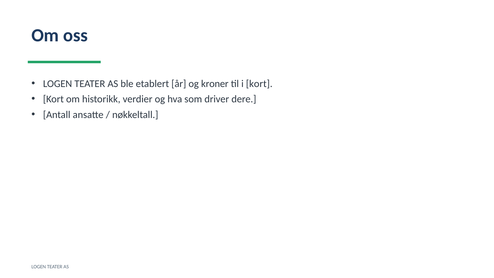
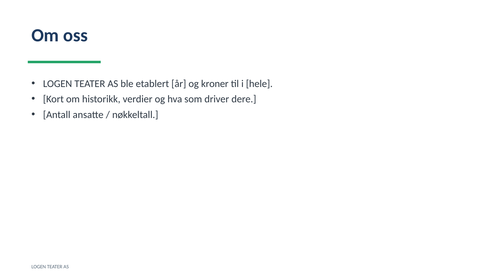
i kort: kort -> hele
